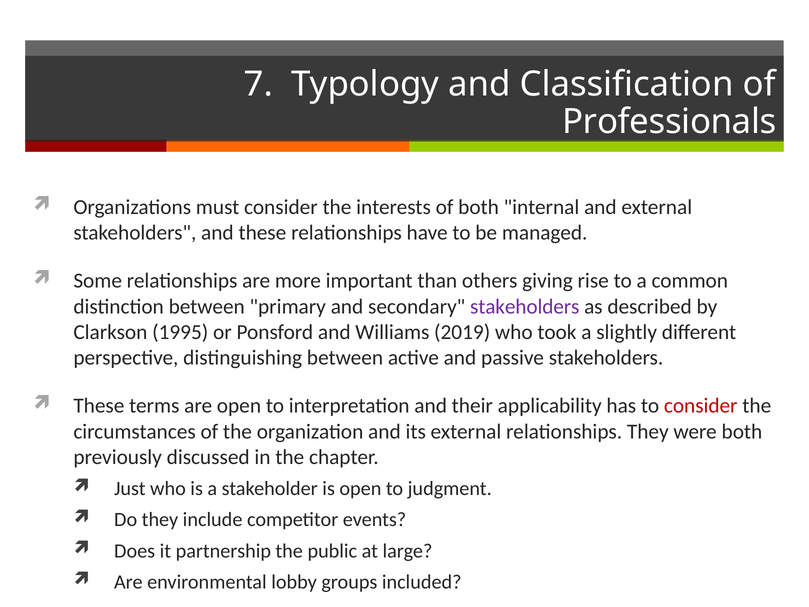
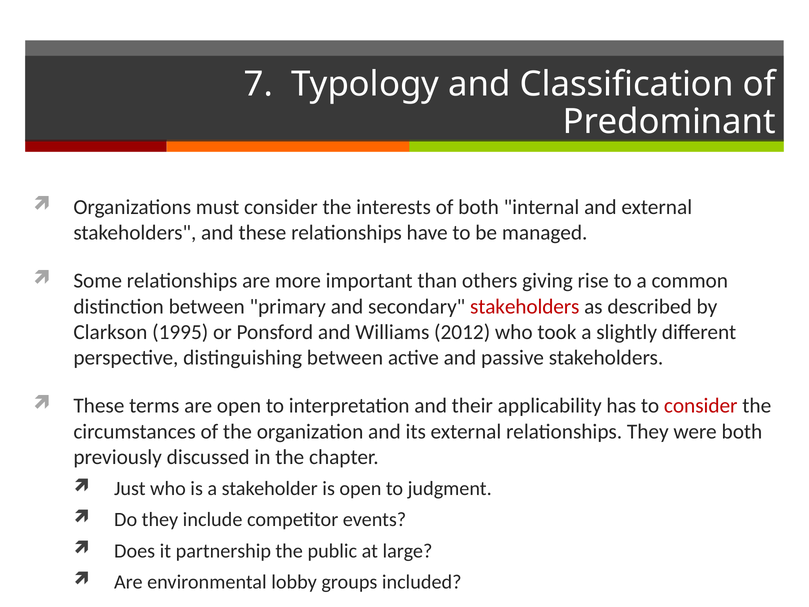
Professionals: Professionals -> Predominant
stakeholders at (525, 306) colour: purple -> red
2019: 2019 -> 2012
